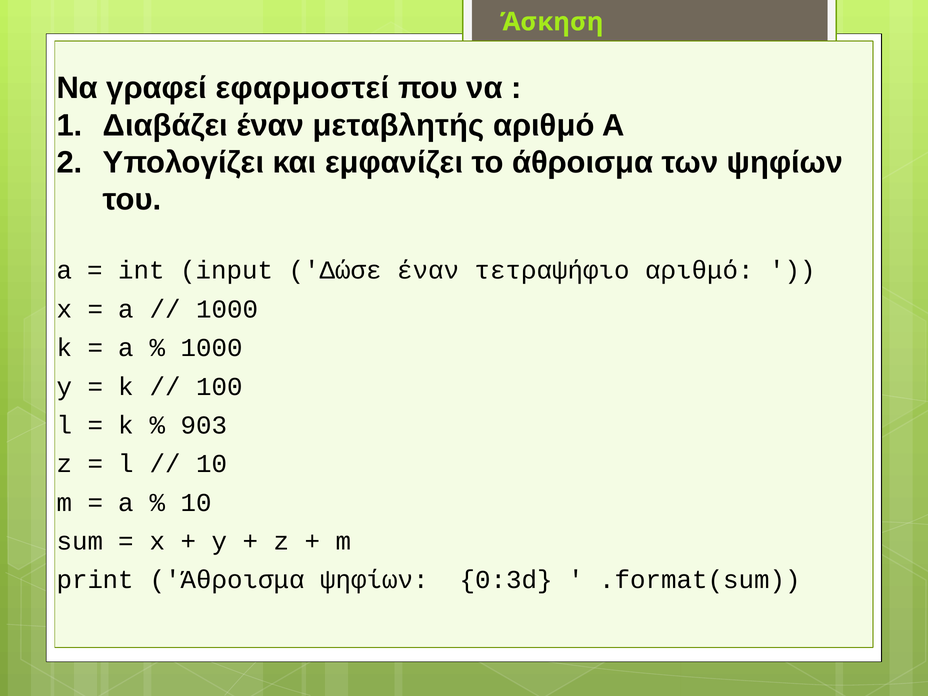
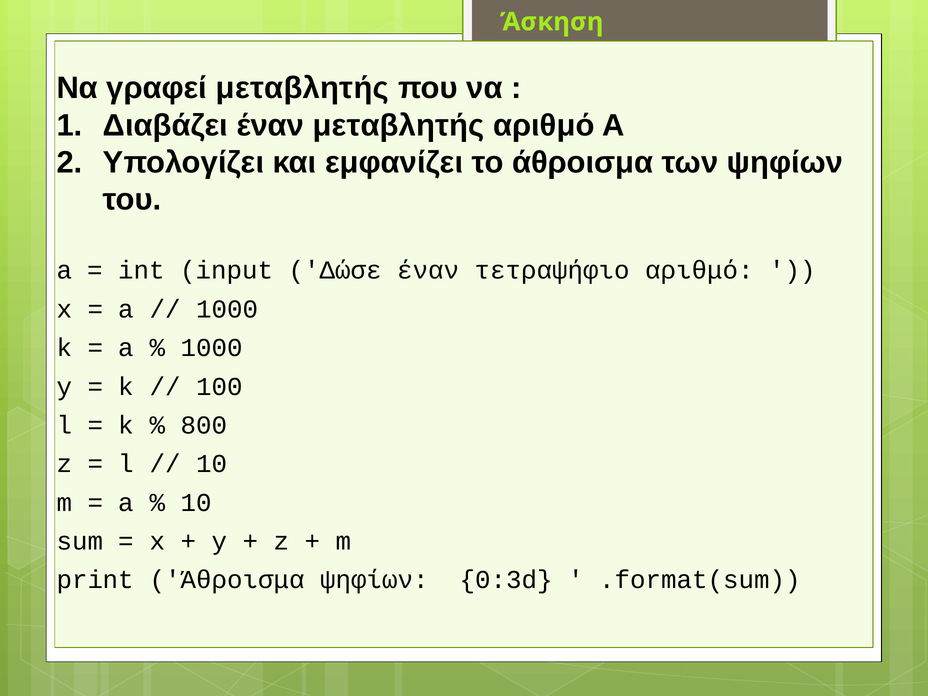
γραφεί εφαρμοστεί: εφαρμοστεί -> μεταβλητής
903: 903 -> 800
